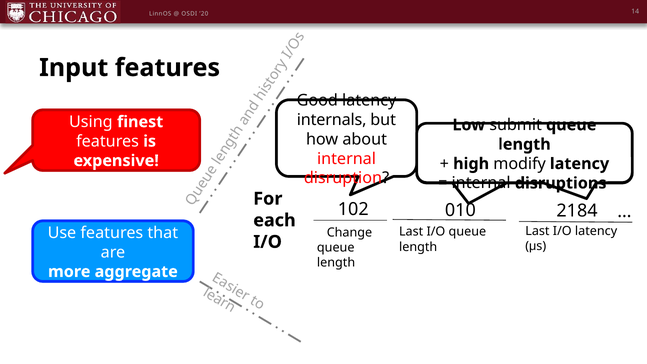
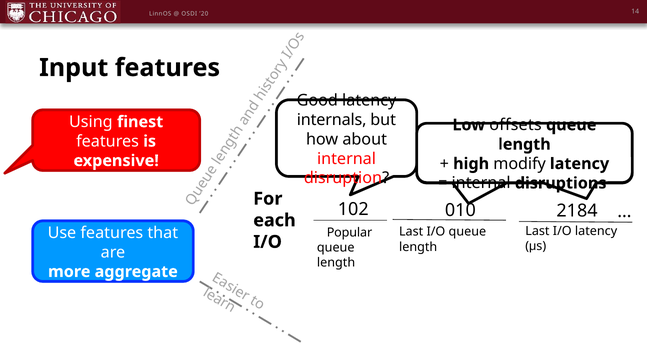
submit: submit -> offsets
Change: Change -> Popular
